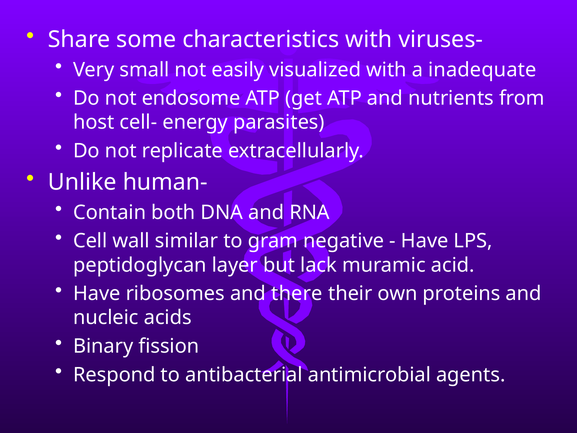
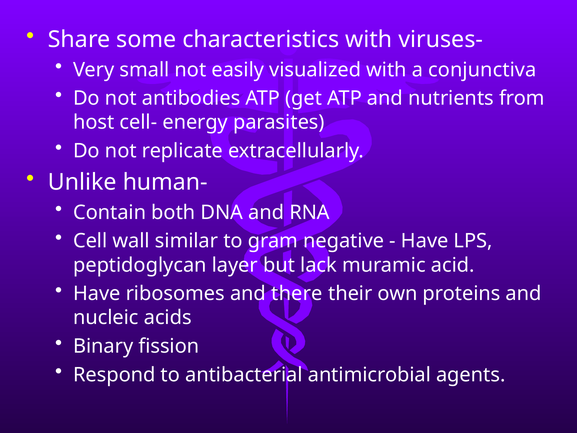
inadequate: inadequate -> conjunctiva
endosome: endosome -> antibodies
